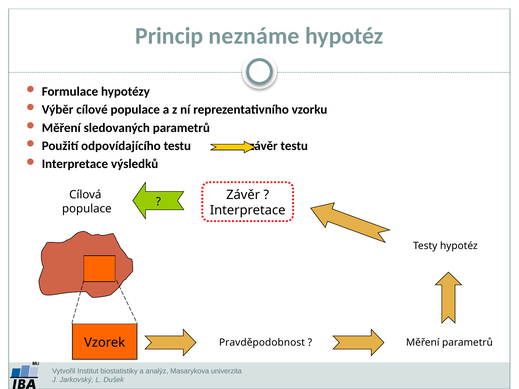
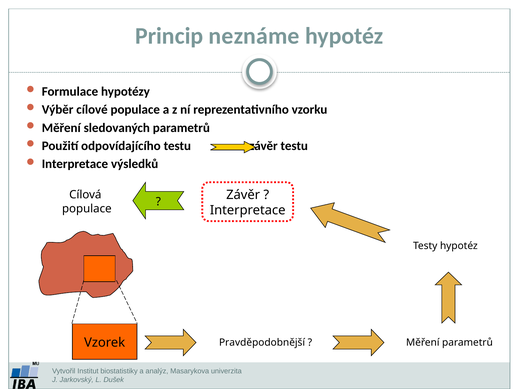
Pravděpodobnost: Pravděpodobnost -> Pravděpodobnější
